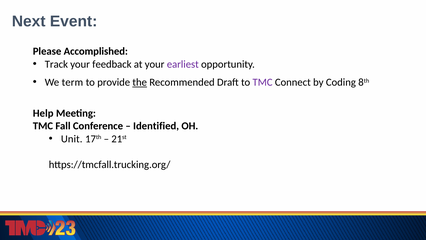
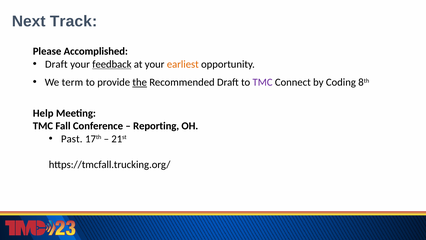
Event: Event -> Track
Track at (56, 64): Track -> Draft
feedback underline: none -> present
earliest colour: purple -> orange
Identified: Identified -> Reporting
Unit: Unit -> Past
